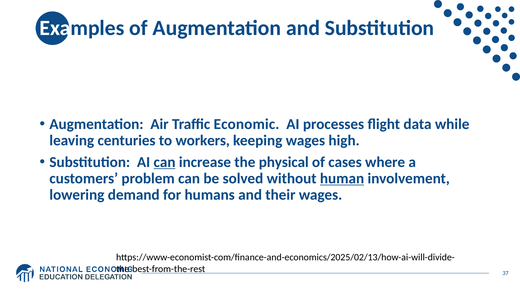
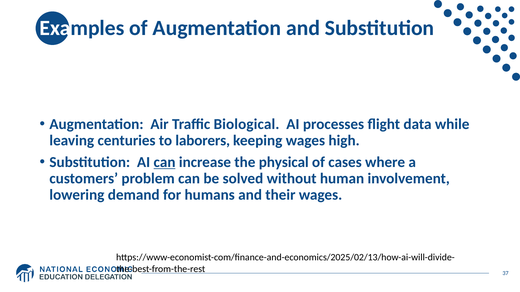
Economic: Economic -> Biological
workers: workers -> laborers
human underline: present -> none
